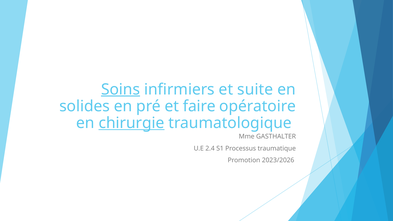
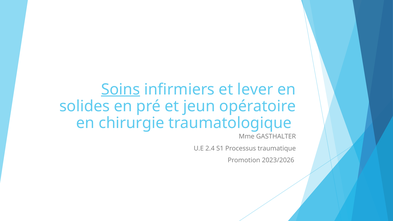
suite: suite -> lever
faire: faire -> jeun
chirurgie underline: present -> none
